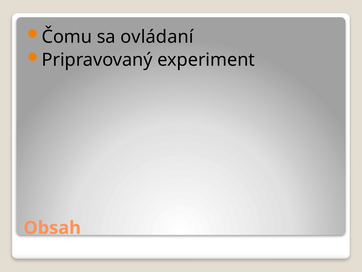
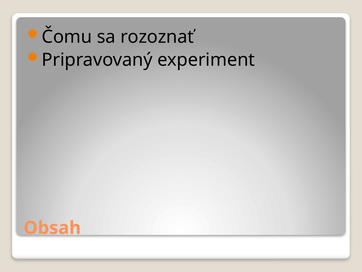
ovládaní: ovládaní -> rozoznať
